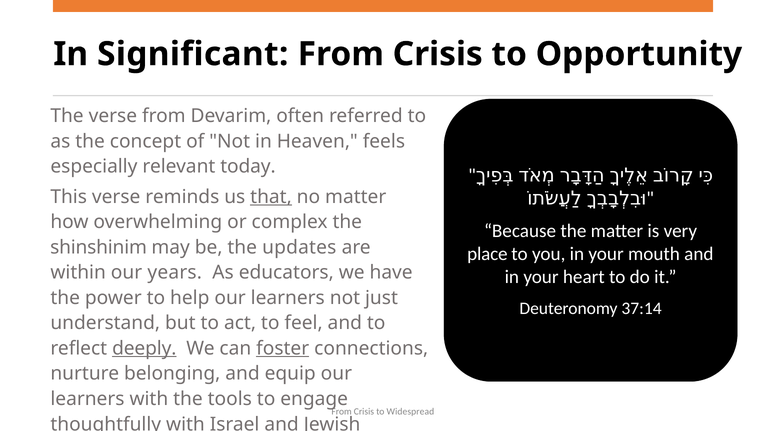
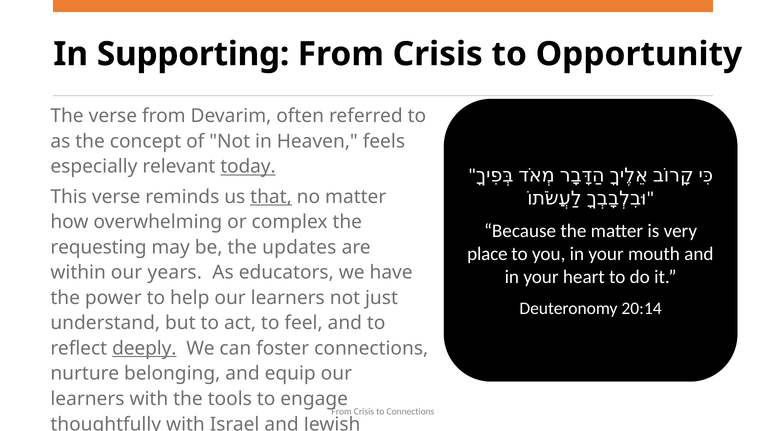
Significant: Significant -> Supporting
today underline: none -> present
shinshinim: shinshinim -> requesting
37:14: 37:14 -> 20:14
foster underline: present -> none
to Widespread: Widespread -> Connections
